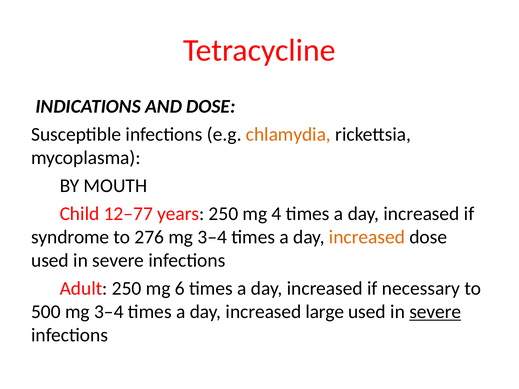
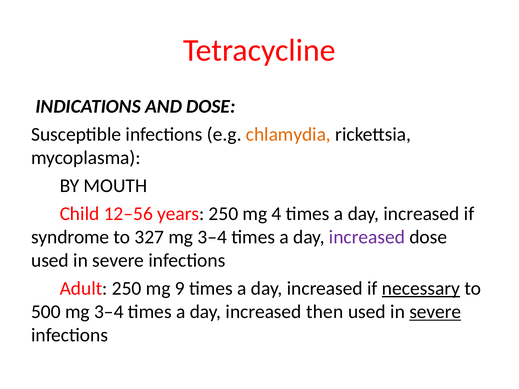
12–77: 12–77 -> 12–56
276: 276 -> 327
increased at (367, 237) colour: orange -> purple
6: 6 -> 9
necessary underline: none -> present
large: large -> then
